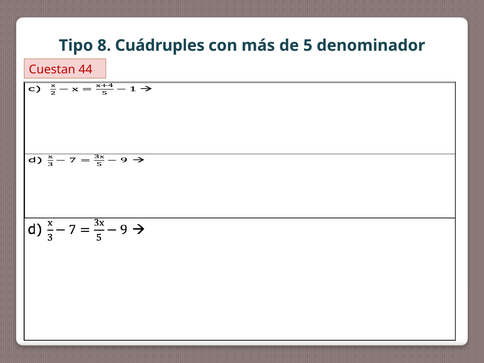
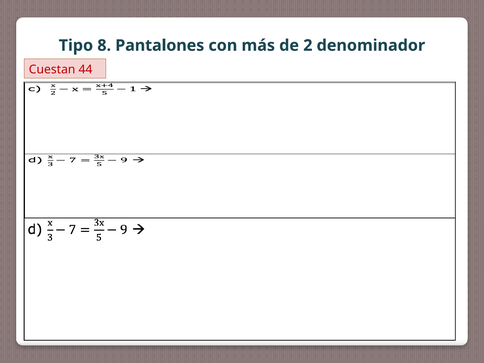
Cuádruples: Cuádruples -> Pantalones
5: 5 -> 2
